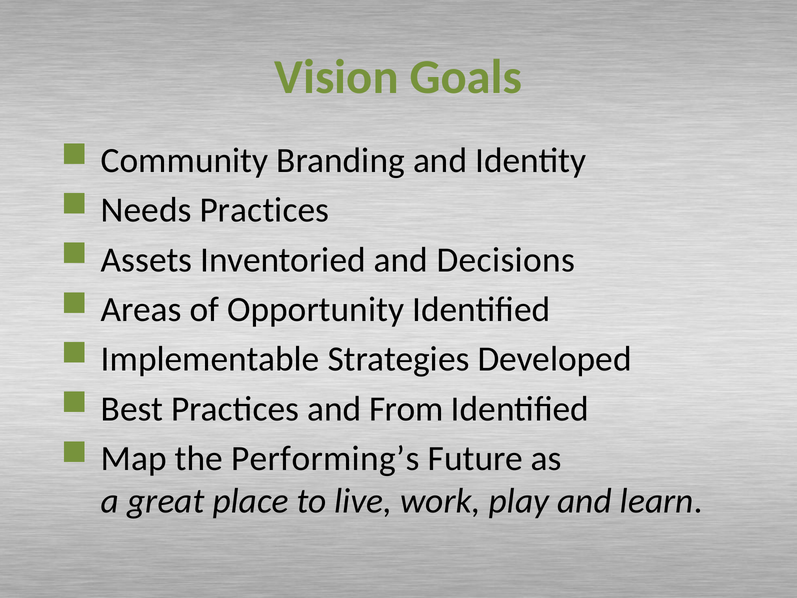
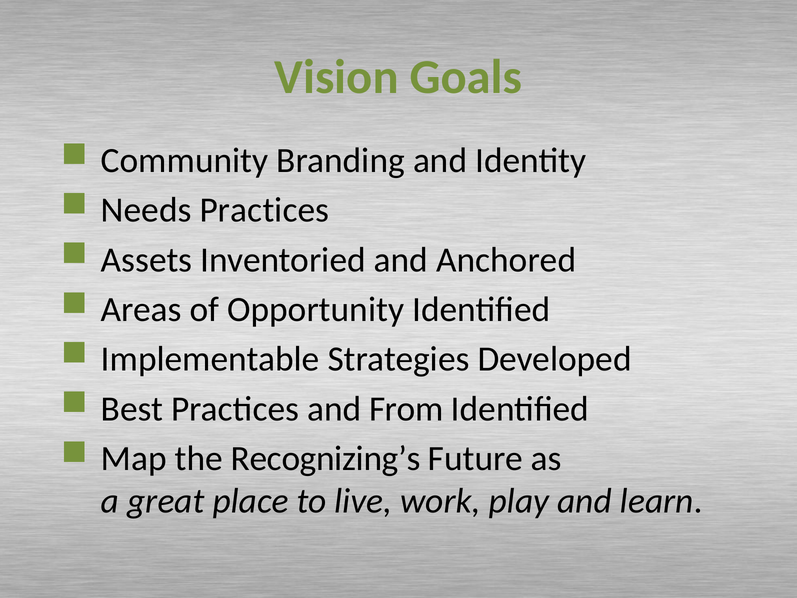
Decisions: Decisions -> Anchored
Performing’s: Performing’s -> Recognizing’s
